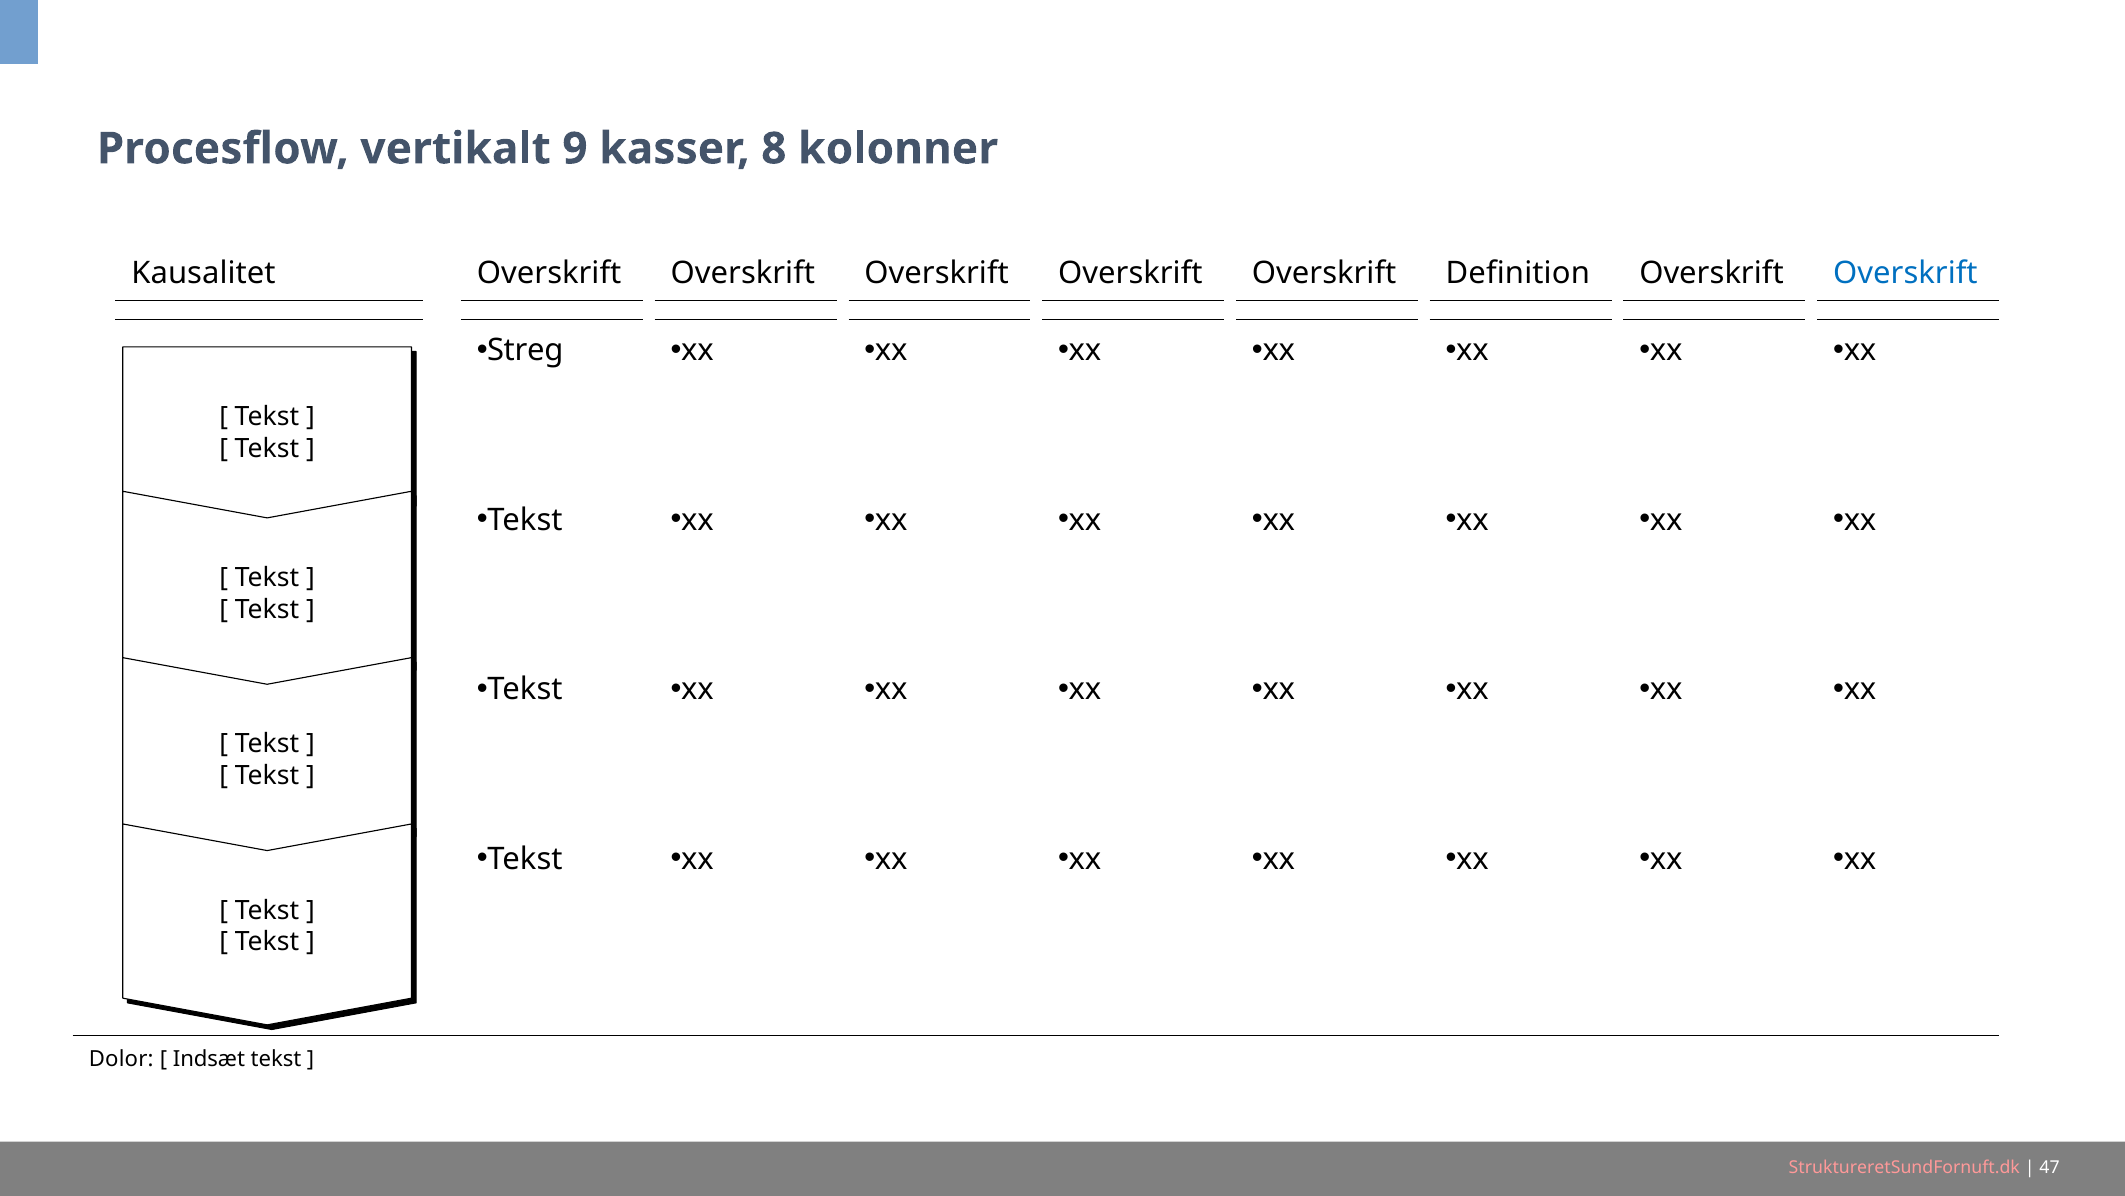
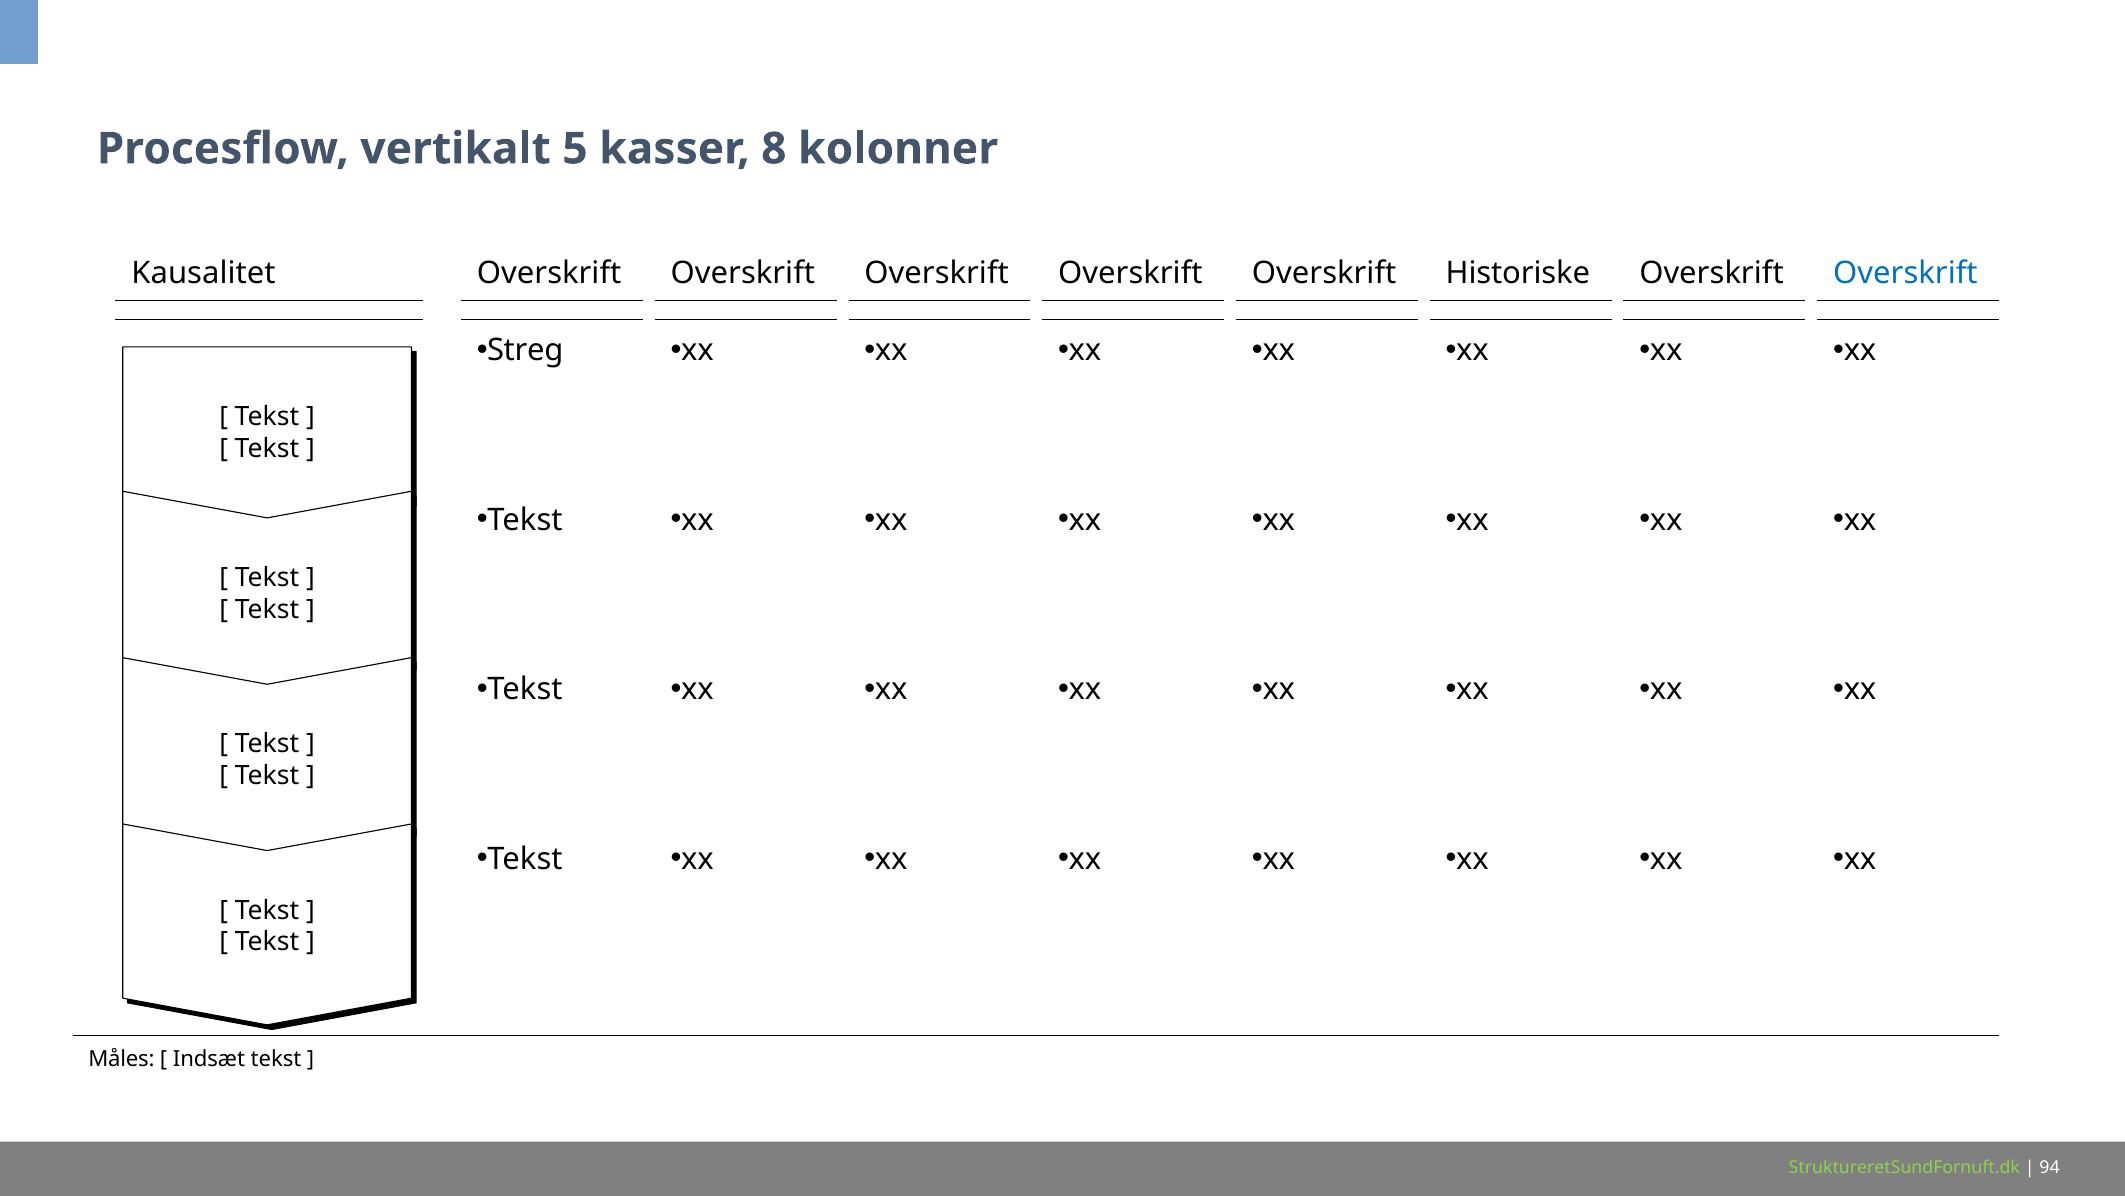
9: 9 -> 5
Definition: Definition -> Historiske
Dolor: Dolor -> Måles
StruktureretSundFornuft.dk colour: pink -> light green
47: 47 -> 94
